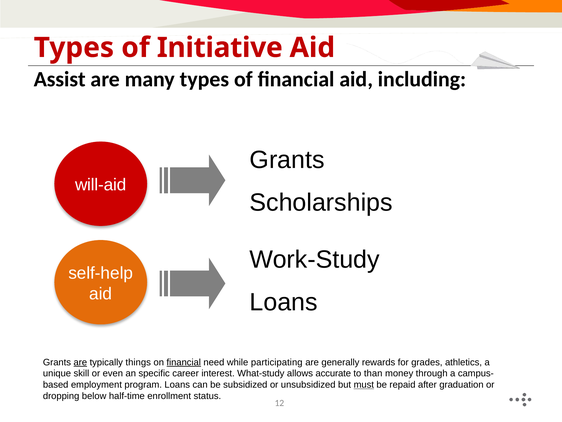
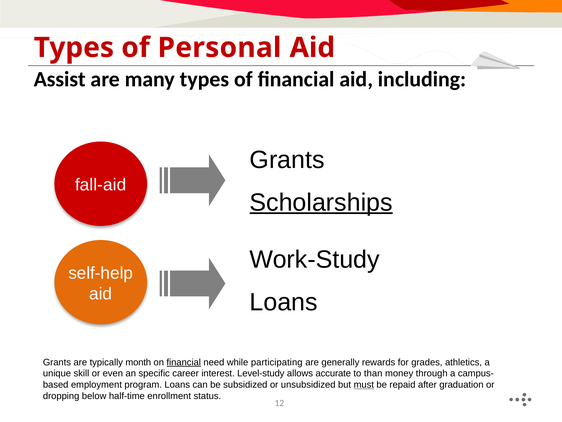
Initiative: Initiative -> Personal
will-aid: will-aid -> fall-aid
Scholarships underline: none -> present
are at (80, 362) underline: present -> none
things: things -> month
What-study: What-study -> Level-study
